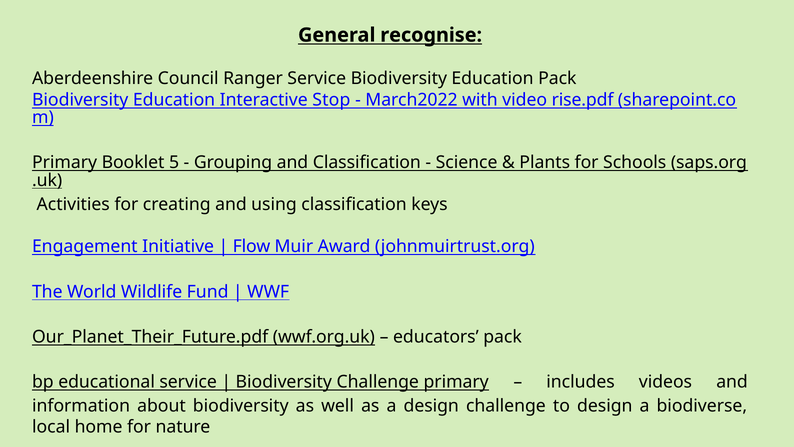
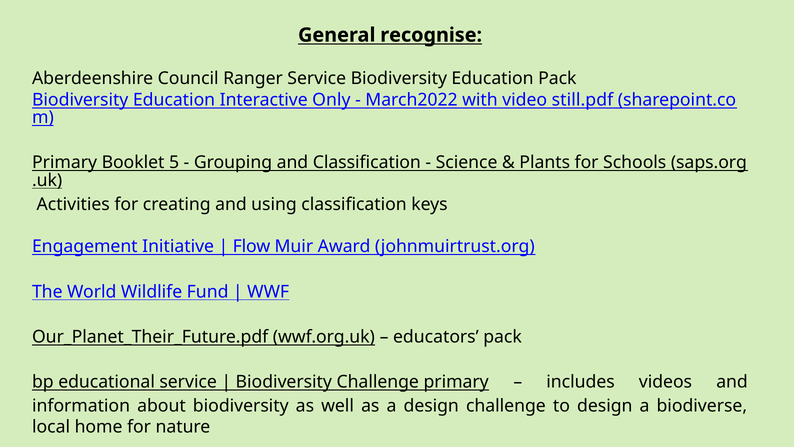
Stop: Stop -> Only
rise.pdf: rise.pdf -> still.pdf
